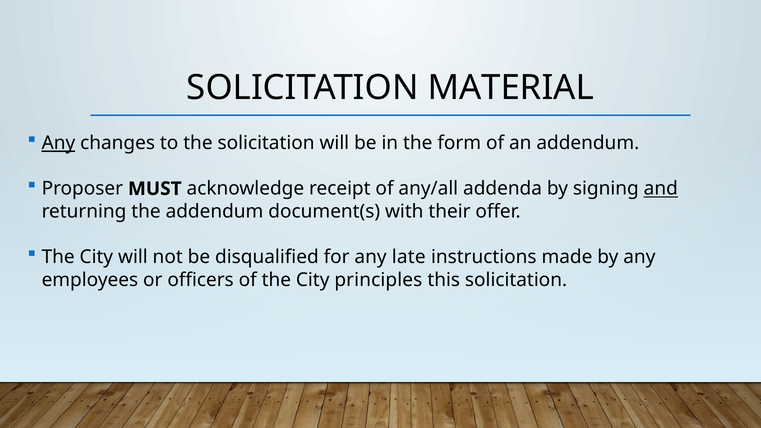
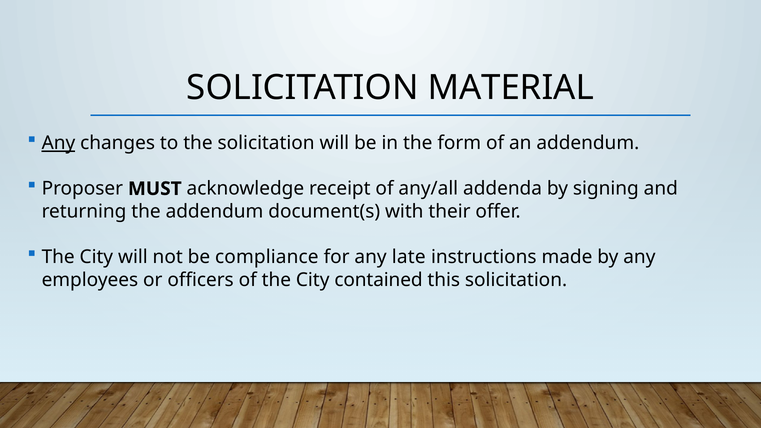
and underline: present -> none
disqualified: disqualified -> compliance
principles: principles -> contained
